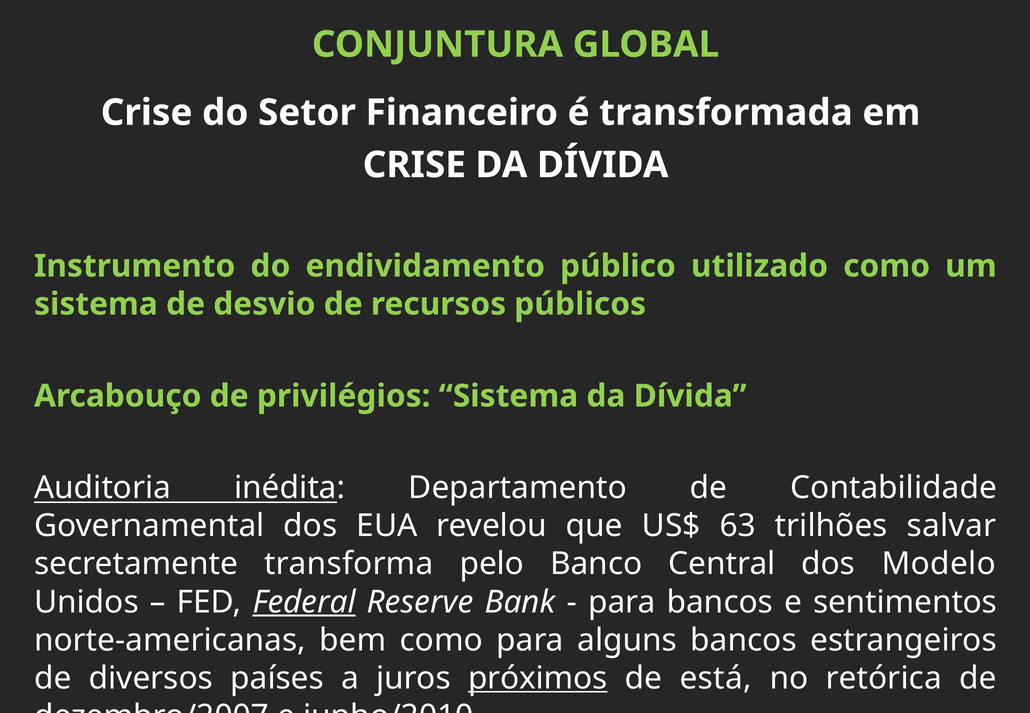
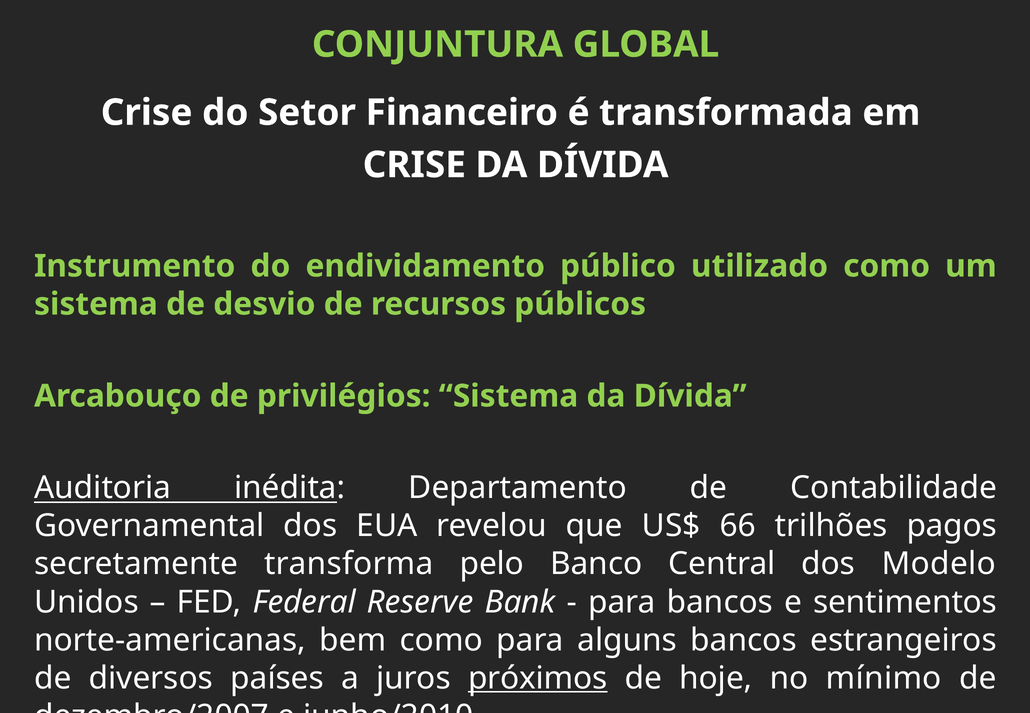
63: 63 -> 66
salvar: salvar -> pagos
Federal underline: present -> none
está: está -> hoje
retórica: retórica -> mínimo
